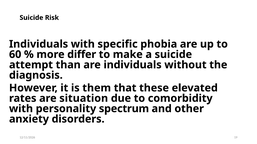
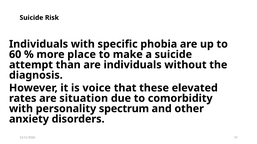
differ: differ -> place
them: them -> voice
